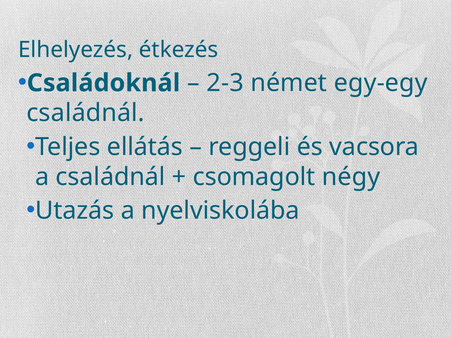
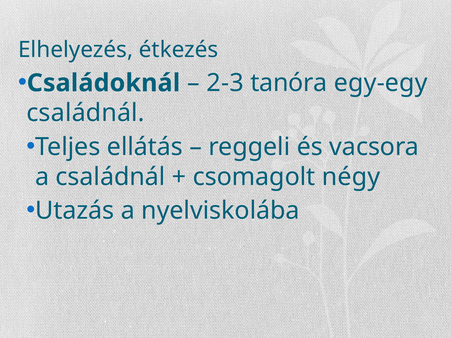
német: német -> tanóra
